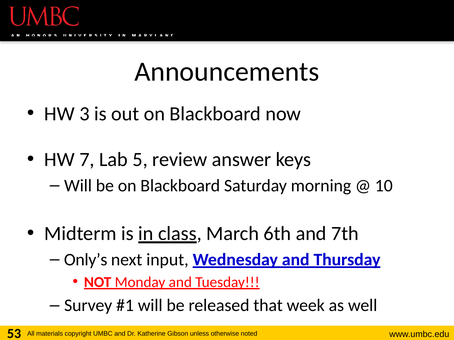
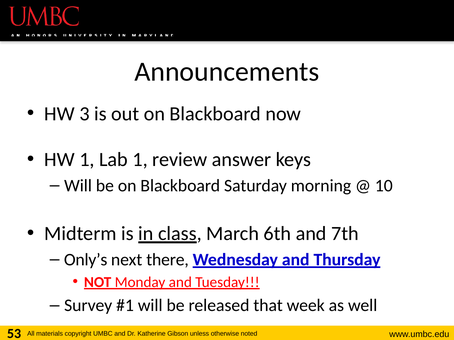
HW 7: 7 -> 1
Lab 5: 5 -> 1
input: input -> there
